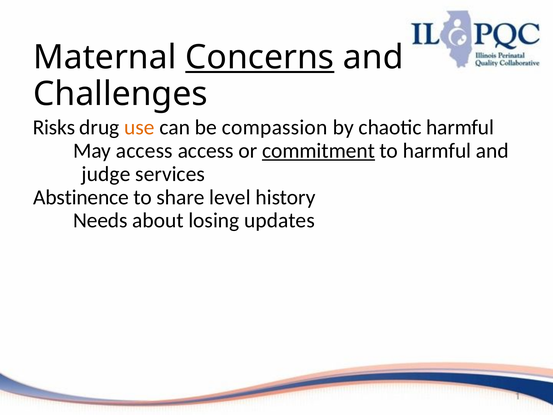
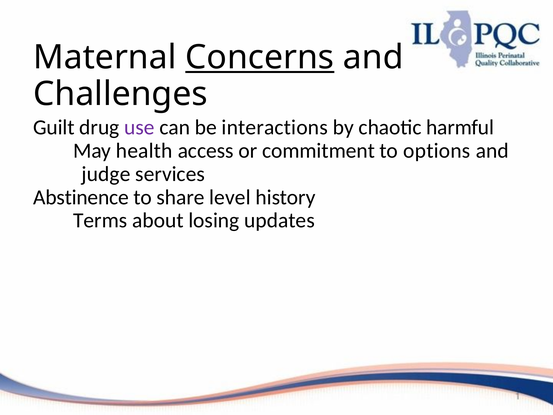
Risks: Risks -> Guilt
use colour: orange -> purple
compassion: compassion -> interactions
May access: access -> health
commitment underline: present -> none
to harmful: harmful -> options
Needs: Needs -> Terms
